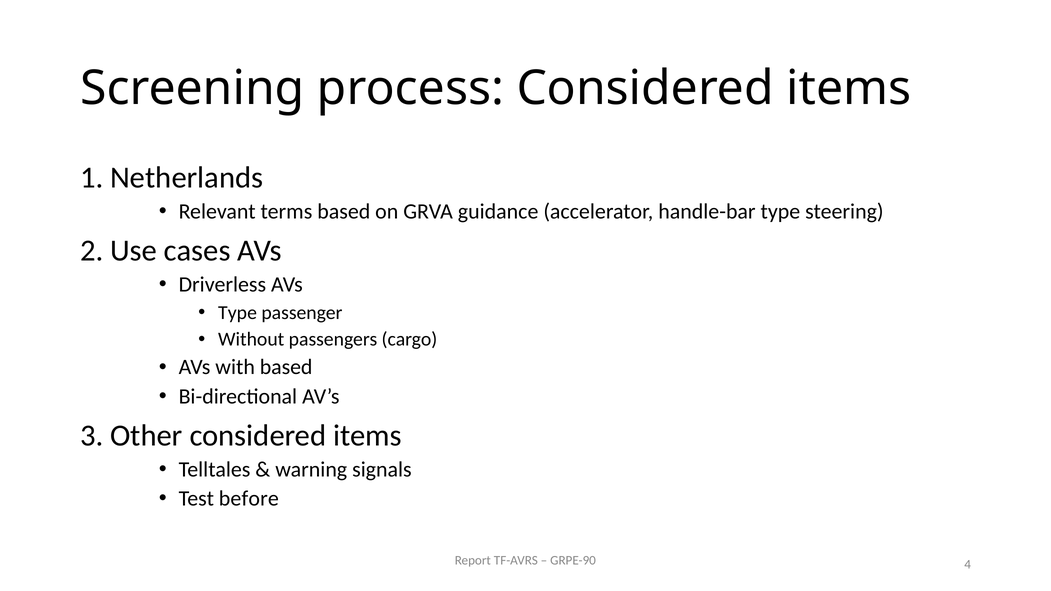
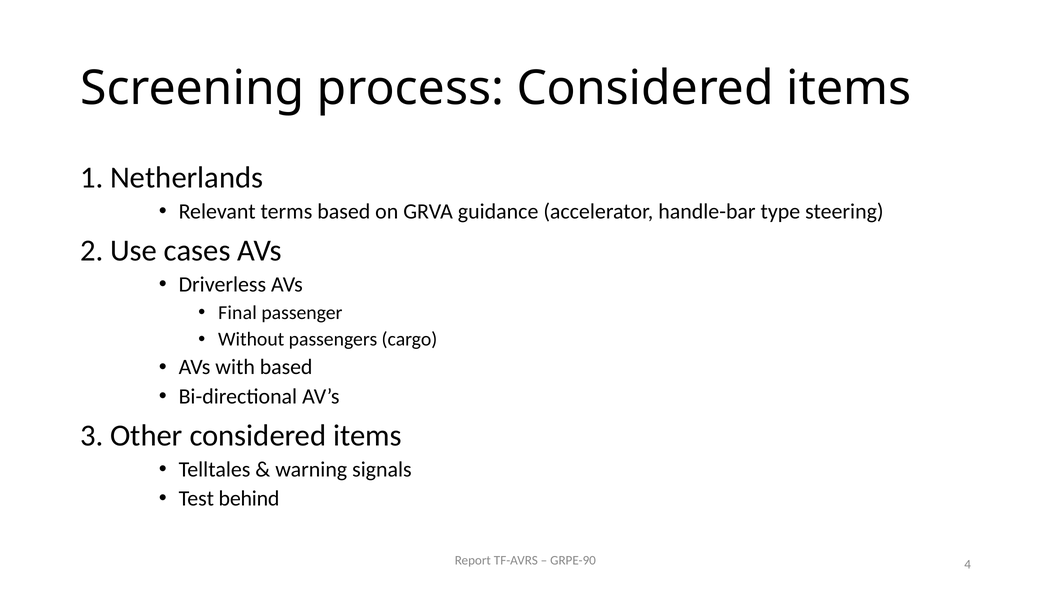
Type at (238, 313): Type -> Final
before: before -> behind
